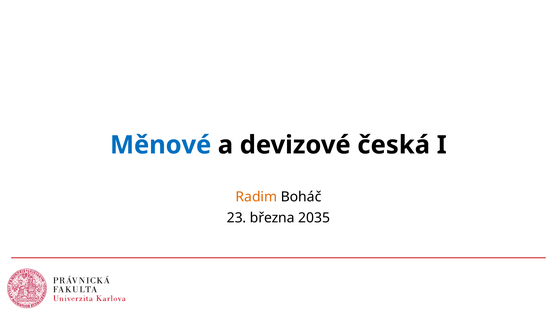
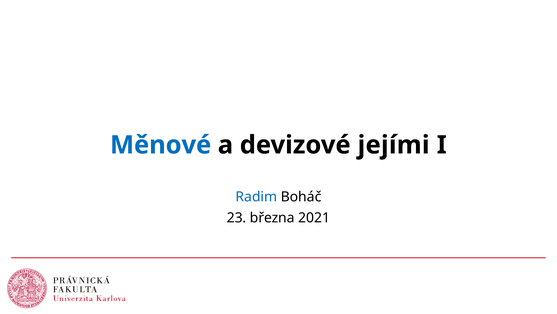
česká: česká -> jejími
Radim colour: orange -> blue
2035: 2035 -> 2021
